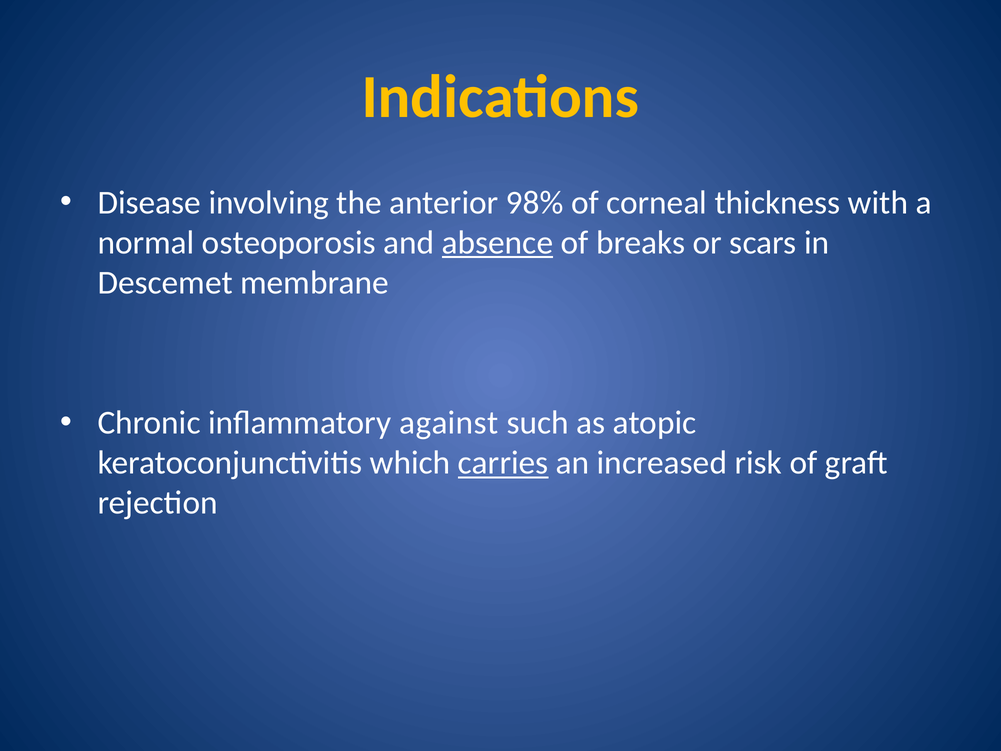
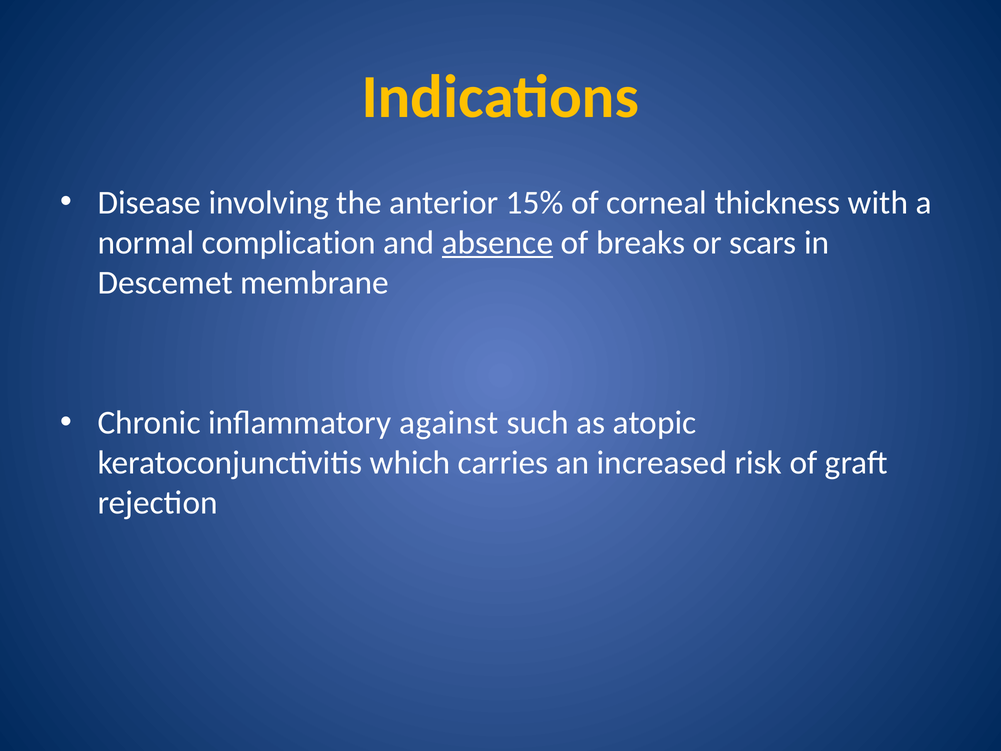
98%: 98% -> 15%
osteoporosis: osteoporosis -> complication
carries underline: present -> none
